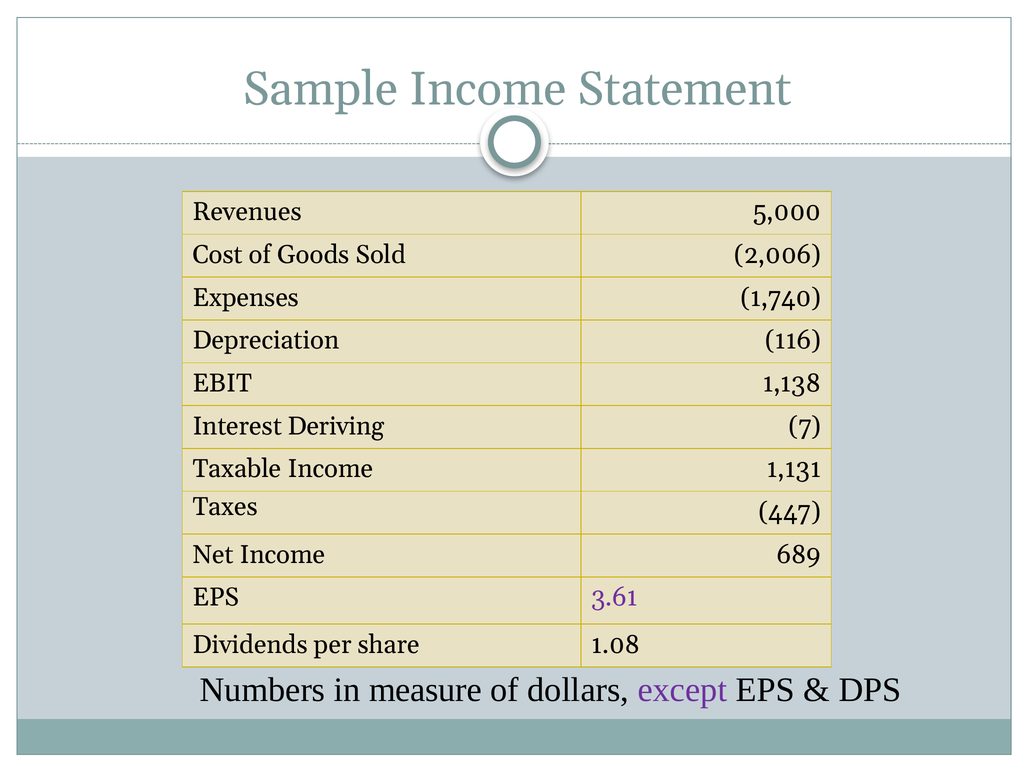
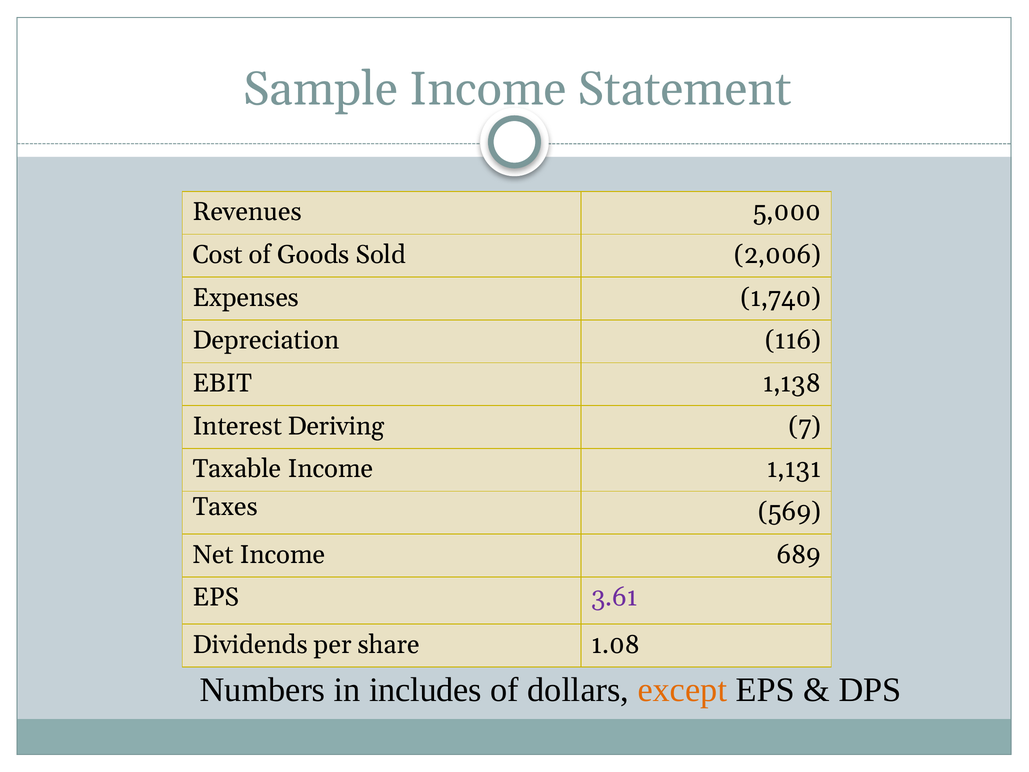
447: 447 -> 569
measure: measure -> includes
except colour: purple -> orange
